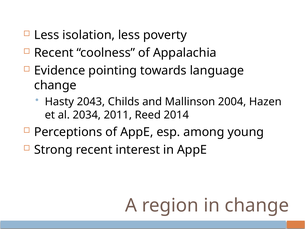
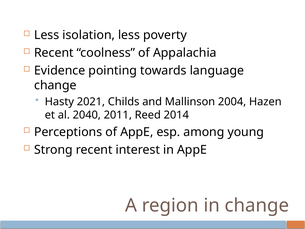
2043: 2043 -> 2021
2034: 2034 -> 2040
